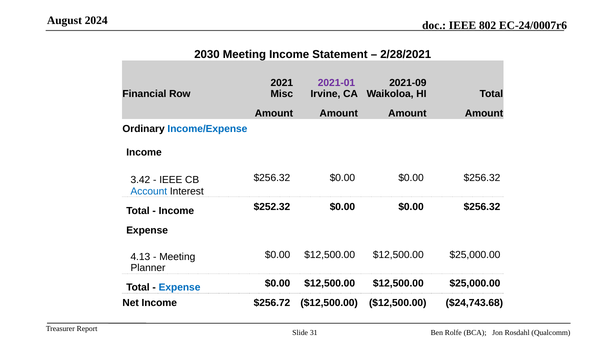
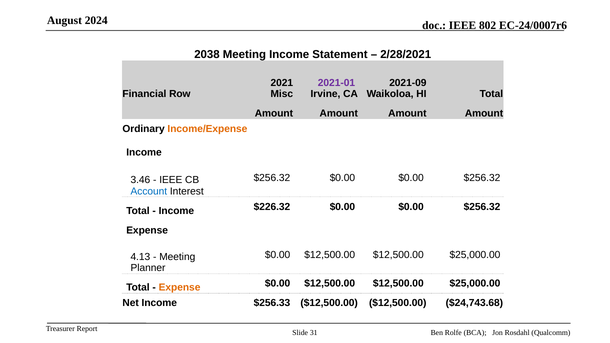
2030: 2030 -> 2038
Income/Expense colour: blue -> orange
3.42: 3.42 -> 3.46
$252.32: $252.32 -> $226.32
Expense at (180, 288) colour: blue -> orange
$256.72: $256.72 -> $256.33
